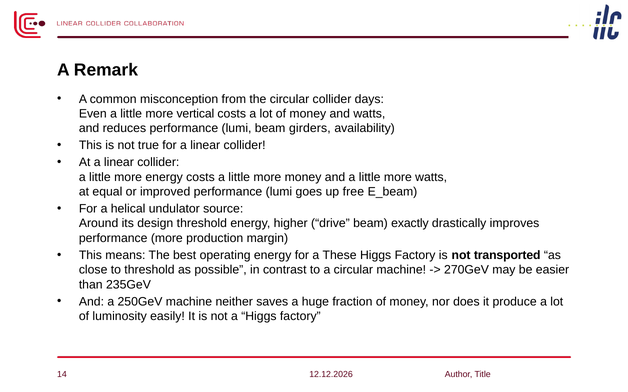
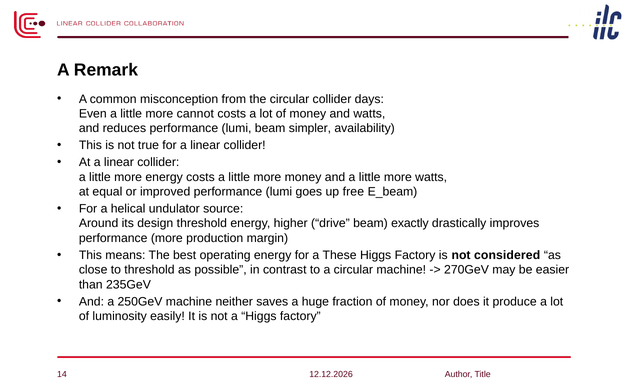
vertical: vertical -> cannot
girders: girders -> simpler
transported: transported -> considered
